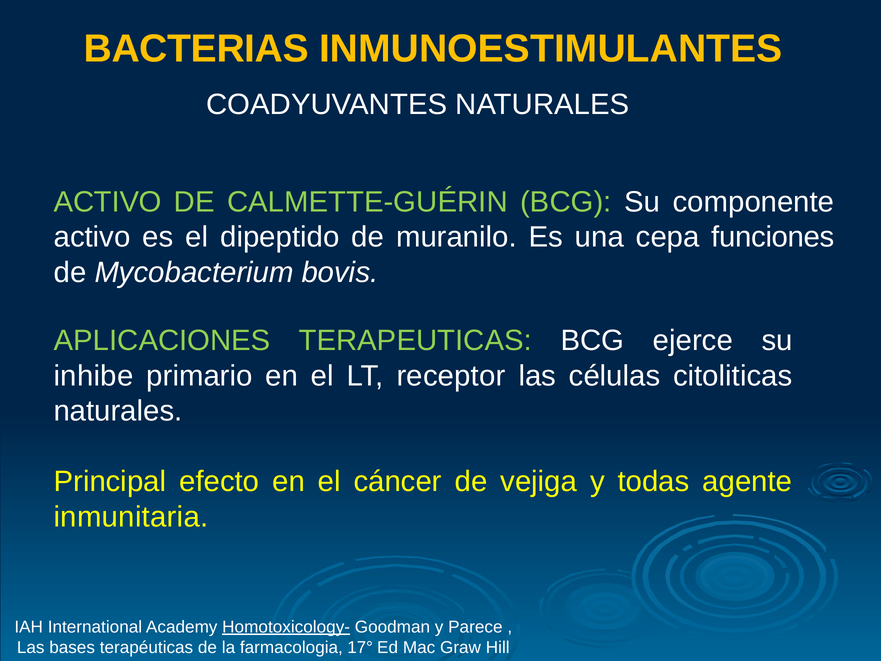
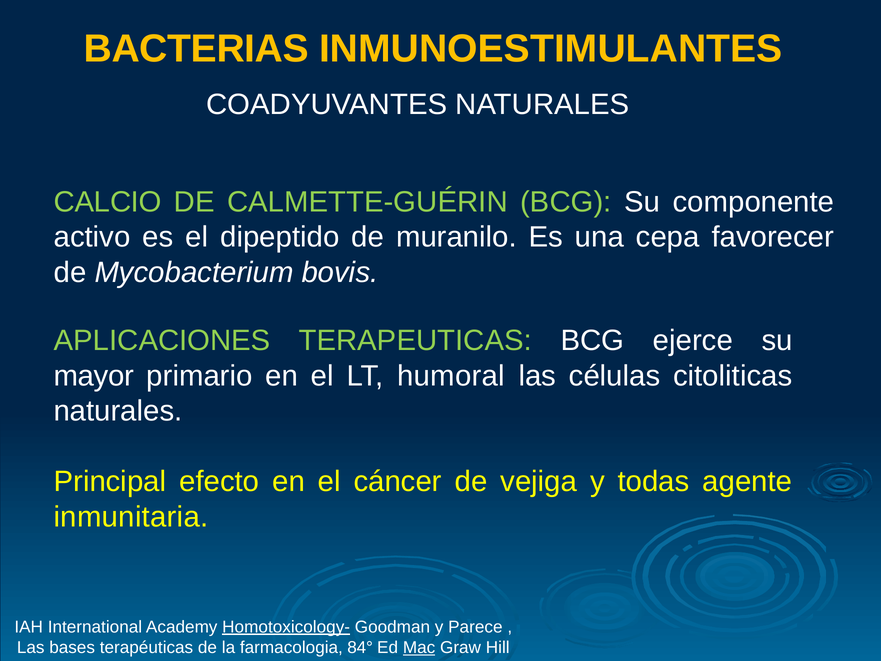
ACTIVO at (108, 202): ACTIVO -> CALCIO
funciones: funciones -> favorecer
inhibe: inhibe -> mayor
receptor: receptor -> humoral
17°: 17° -> 84°
Mac underline: none -> present
